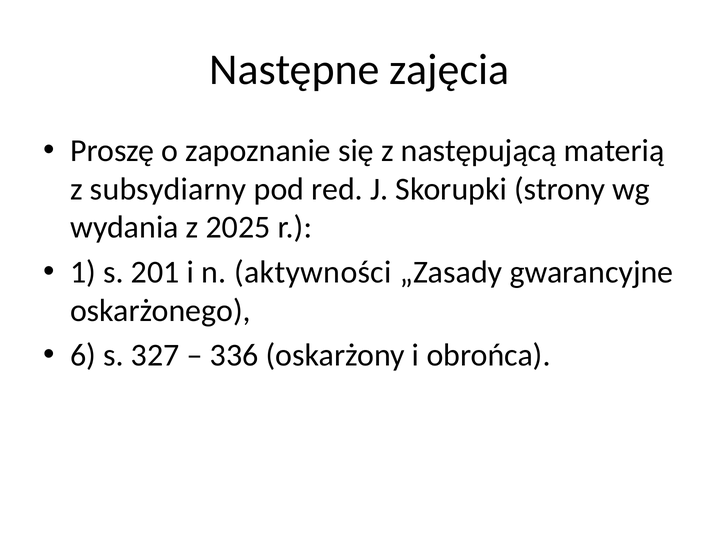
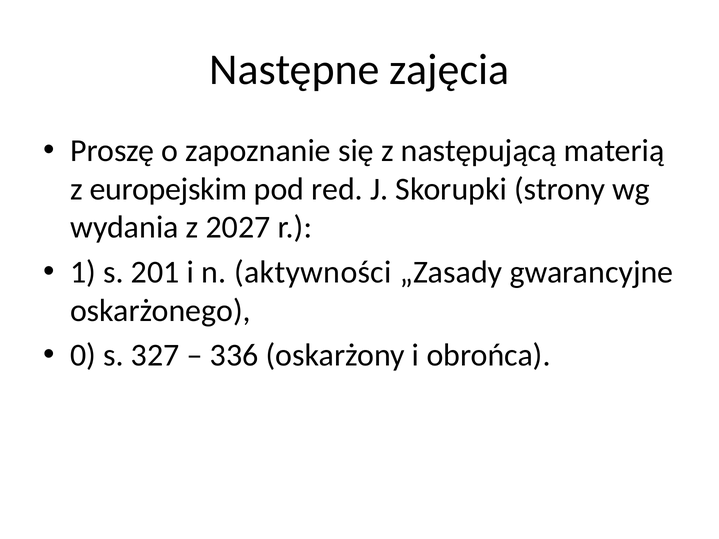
subsydiarny: subsydiarny -> europejskim
2025: 2025 -> 2027
6: 6 -> 0
